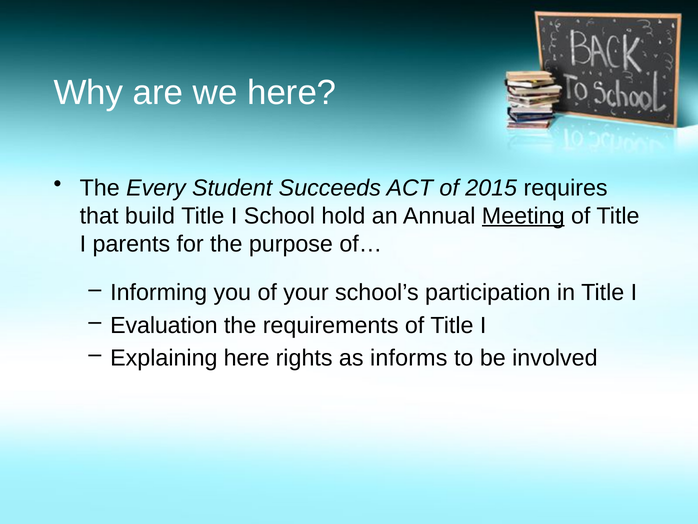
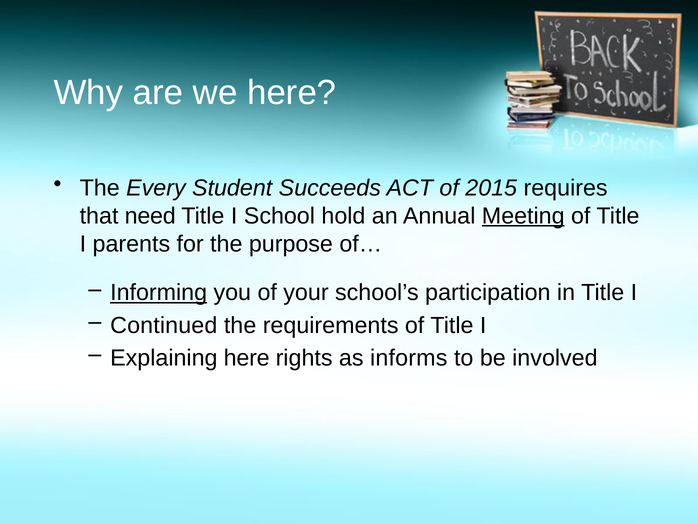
build: build -> need
Informing underline: none -> present
Evaluation: Evaluation -> Continued
